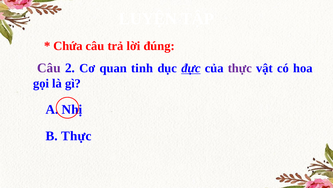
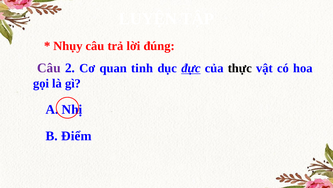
Chứa: Chứa -> Nhụy
thực at (240, 68) colour: purple -> black
B Thực: Thực -> Điểm
